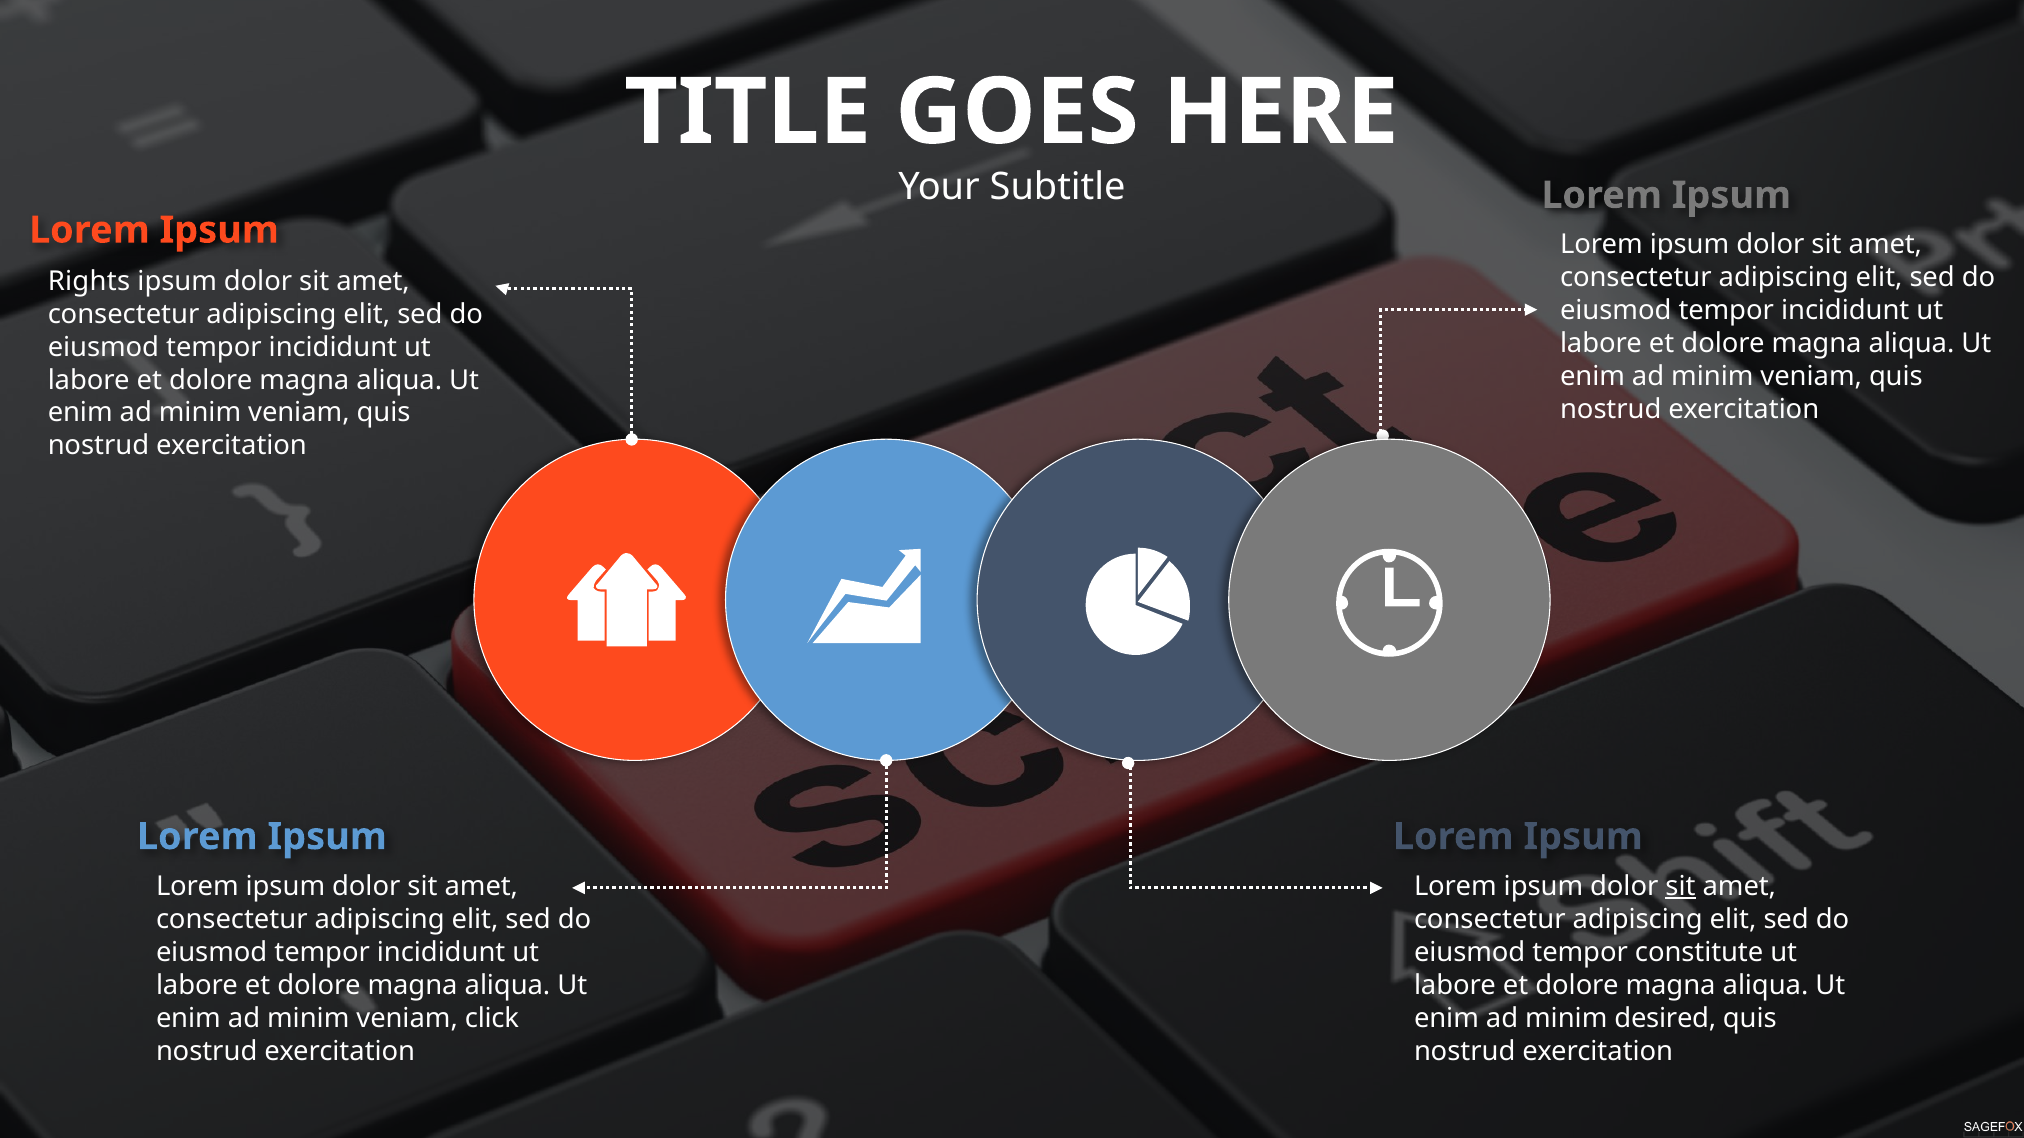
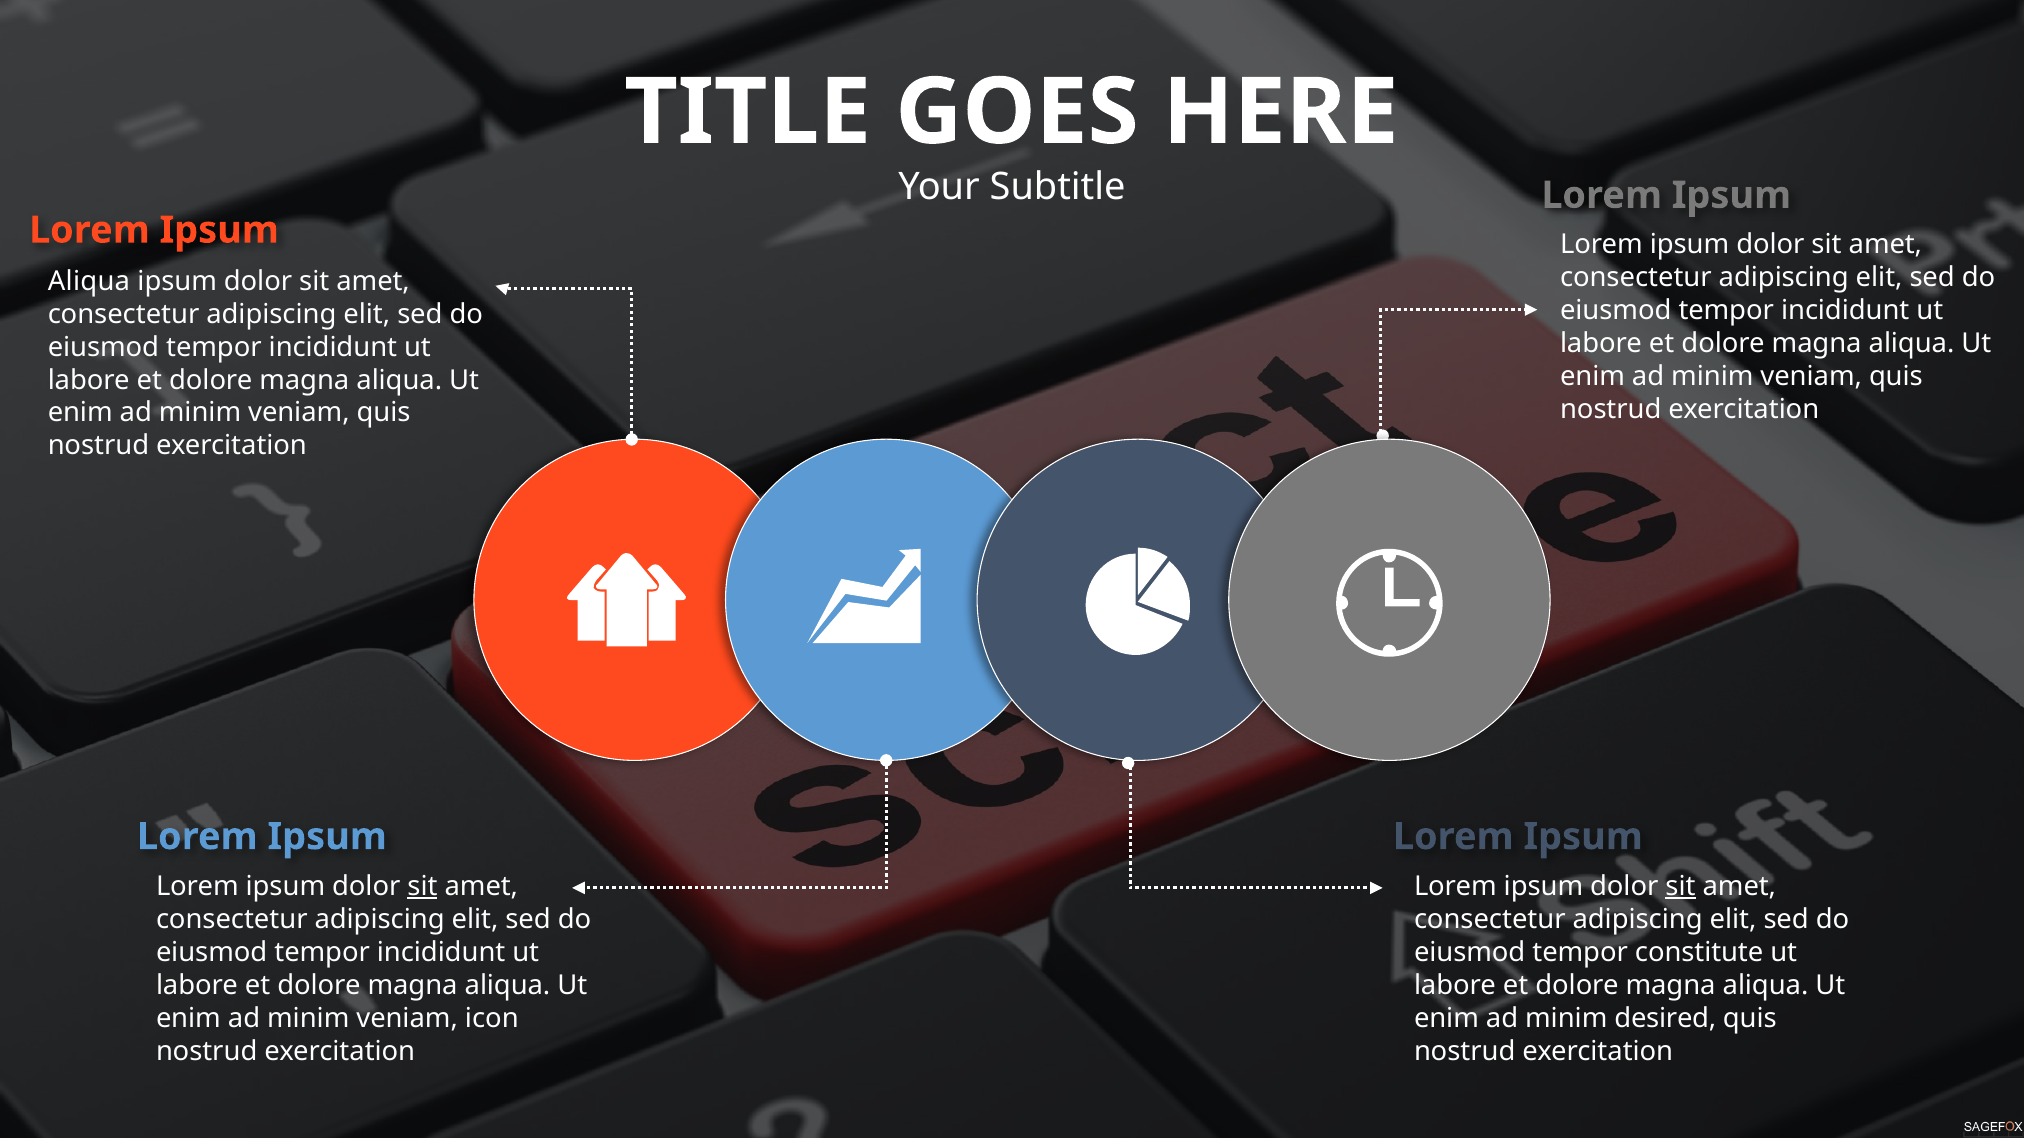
Rights at (89, 281): Rights -> Aliqua
sit at (422, 887) underline: none -> present
click: click -> icon
